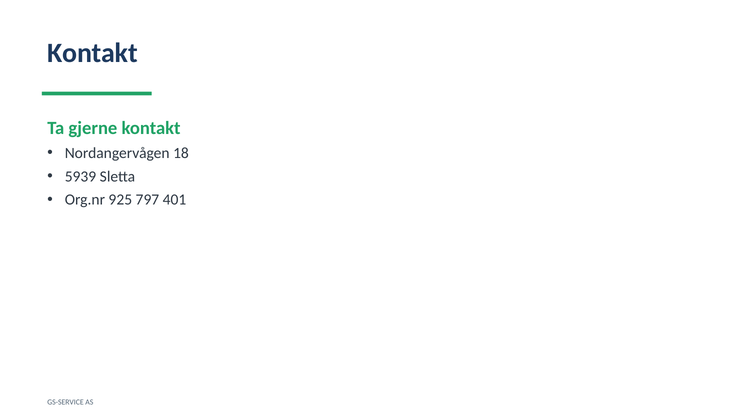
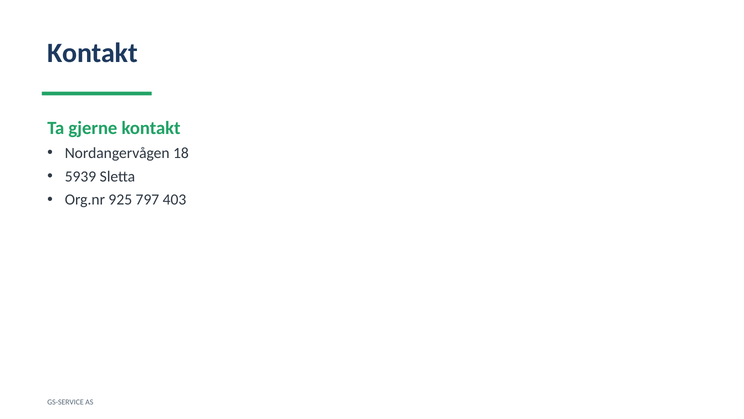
401: 401 -> 403
